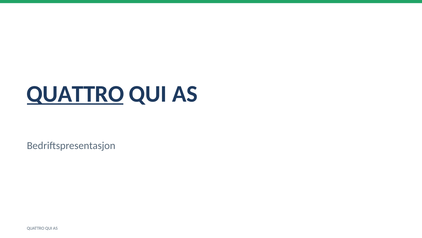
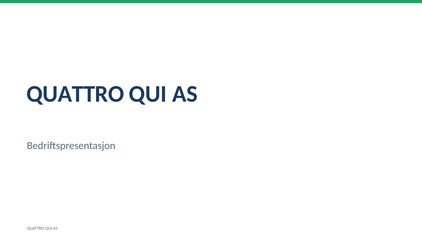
QUATTRO at (75, 94) underline: present -> none
